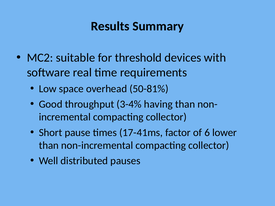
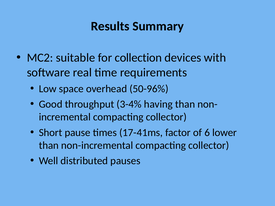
threshold: threshold -> collection
50-81%: 50-81% -> 50-96%
